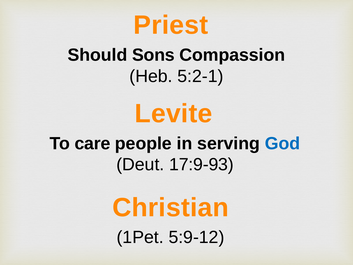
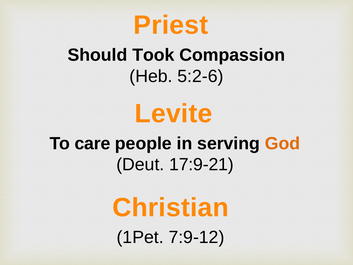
Sons: Sons -> Took
5:2-1: 5:2-1 -> 5:2-6
God colour: blue -> orange
17:9-93: 17:9-93 -> 17:9-21
5:9-12: 5:9-12 -> 7:9-12
